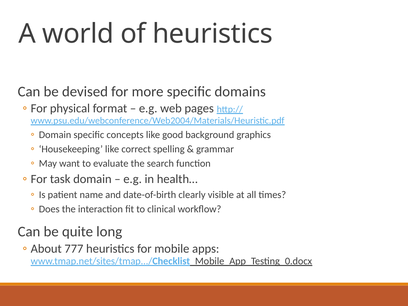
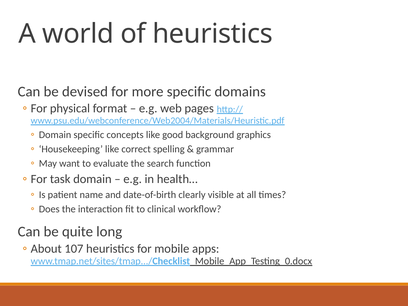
777: 777 -> 107
